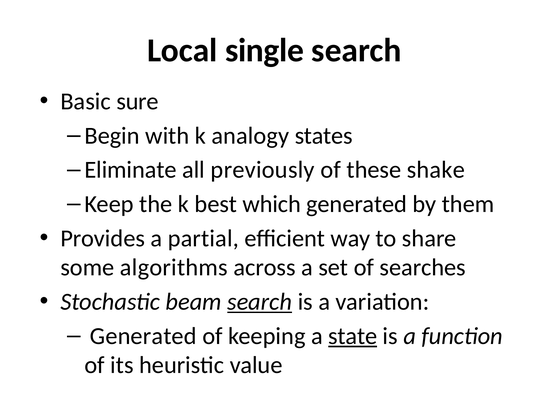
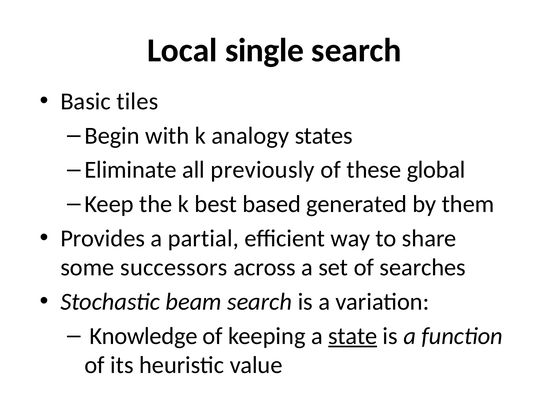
sure: sure -> tiles
shake: shake -> global
which: which -> based
algorithms: algorithms -> successors
search at (260, 302) underline: present -> none
Generated at (143, 336): Generated -> Knowledge
